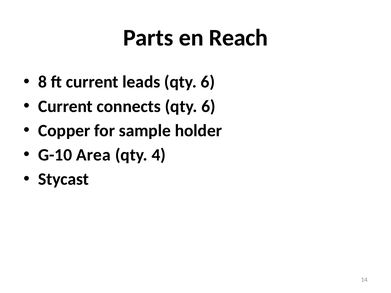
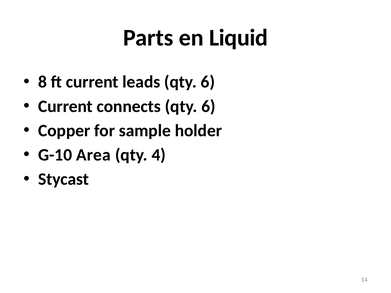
Reach: Reach -> Liquid
